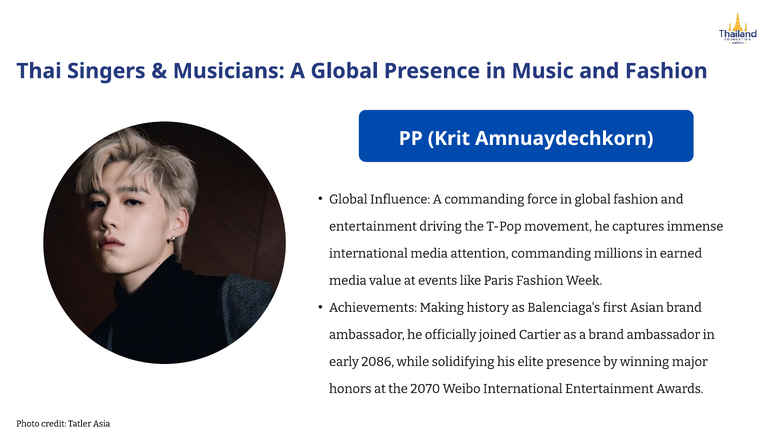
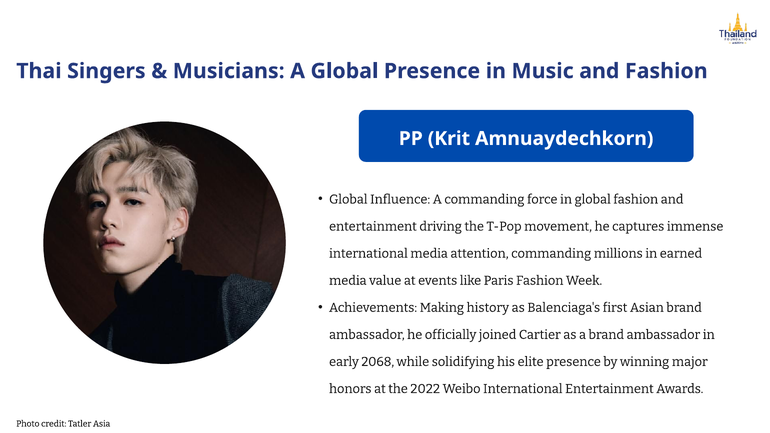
2086: 2086 -> 2068
2070: 2070 -> 2022
